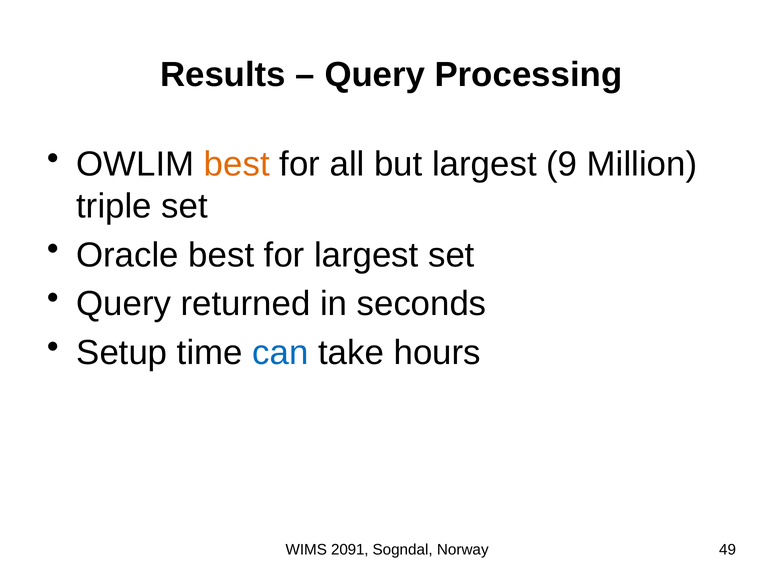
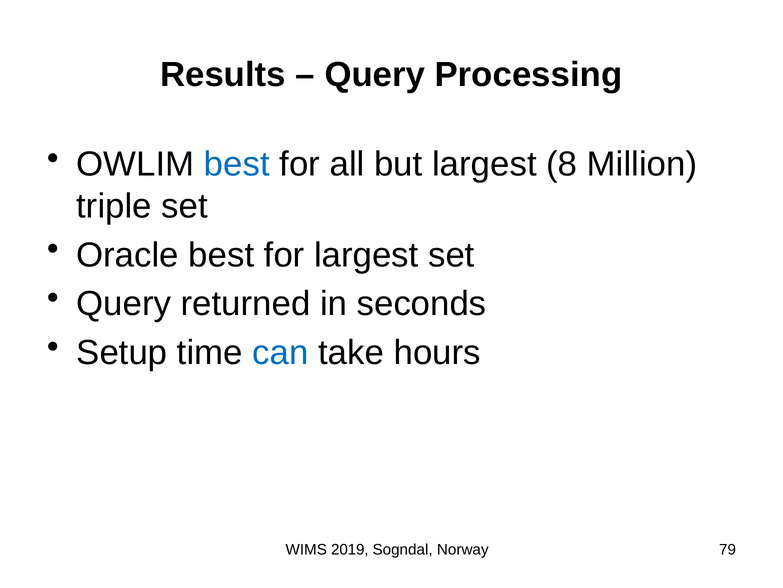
best at (237, 164) colour: orange -> blue
9: 9 -> 8
2091: 2091 -> 2019
49: 49 -> 79
